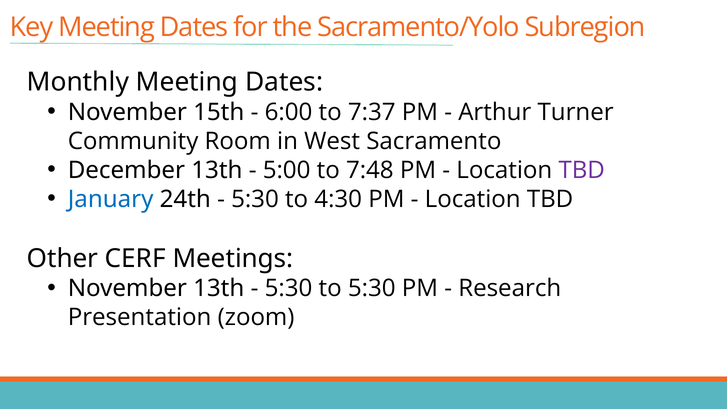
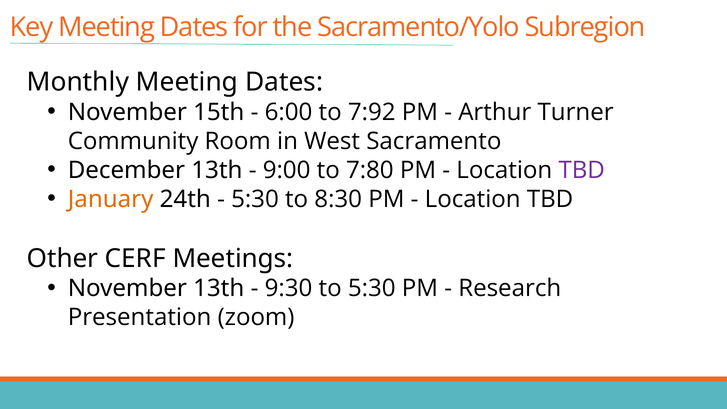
7:37: 7:37 -> 7:92
5:00: 5:00 -> 9:00
7:48: 7:48 -> 7:80
January colour: blue -> orange
4:30: 4:30 -> 8:30
5:30 at (289, 288): 5:30 -> 9:30
